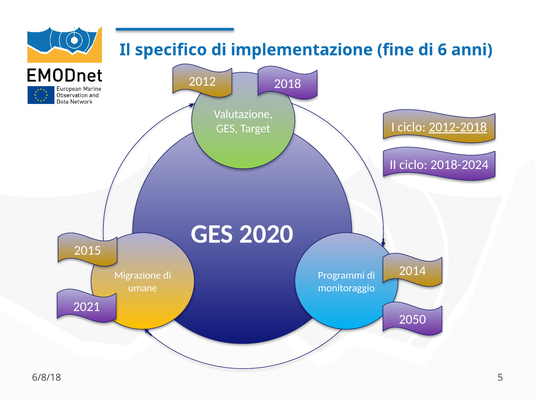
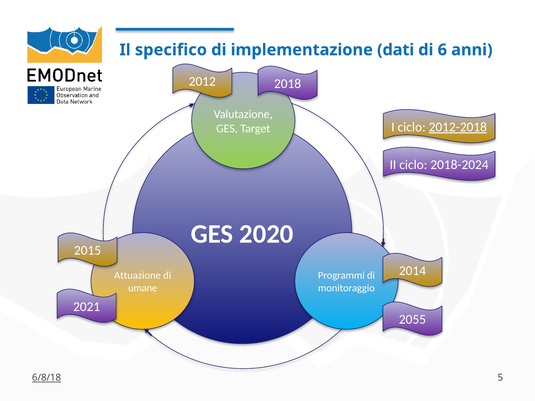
fine: fine -> dati
Migrazione: Migrazione -> Attuazione
2050: 2050 -> 2055
6/8/18 underline: none -> present
